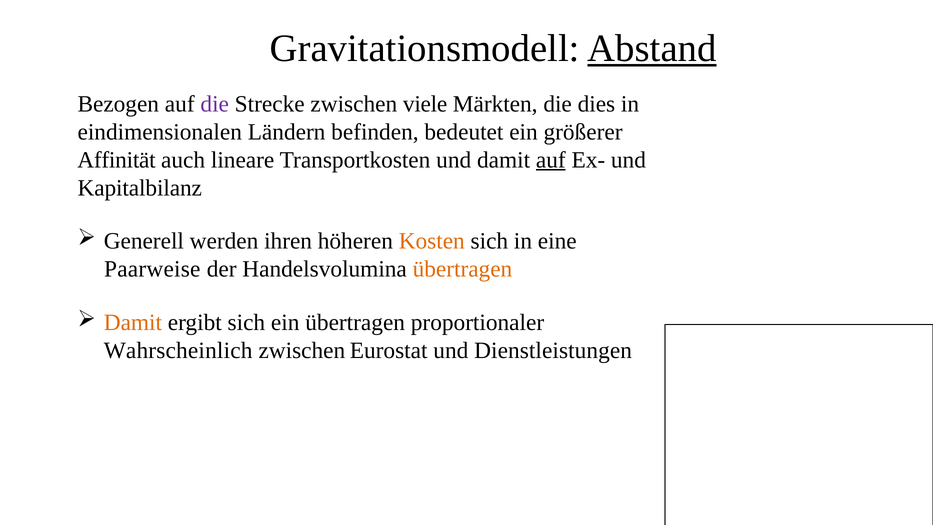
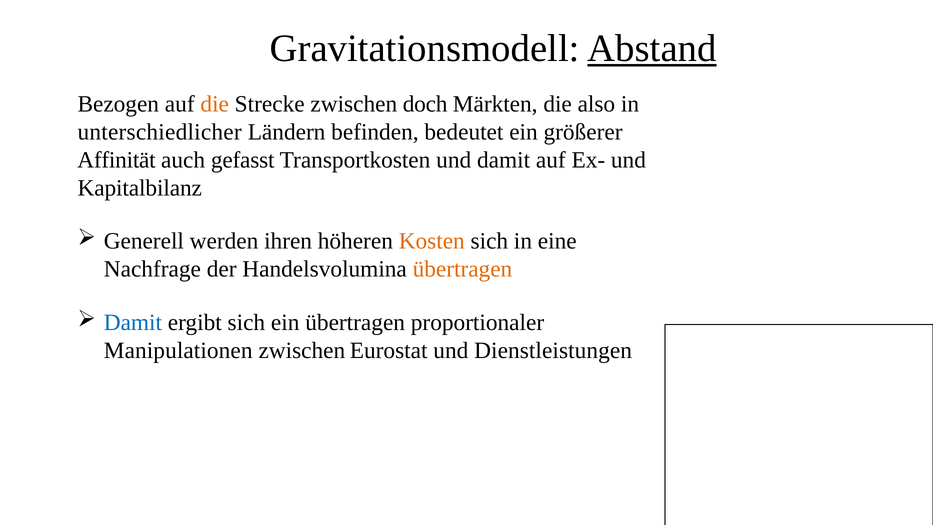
die at (215, 104) colour: purple -> orange
viele: viele -> doch
dies: dies -> also
eindimensionalen: eindimensionalen -> unterschiedlicher
lineare: lineare -> gefasst
auf at (551, 160) underline: present -> none
Paarweise: Paarweise -> Nachfrage
Damit at (133, 323) colour: orange -> blue
Wahrscheinlich: Wahrscheinlich -> Manipulationen
